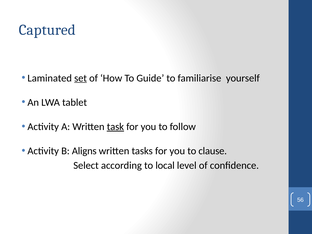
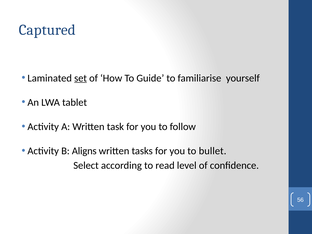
task underline: present -> none
clause: clause -> bullet
local: local -> read
